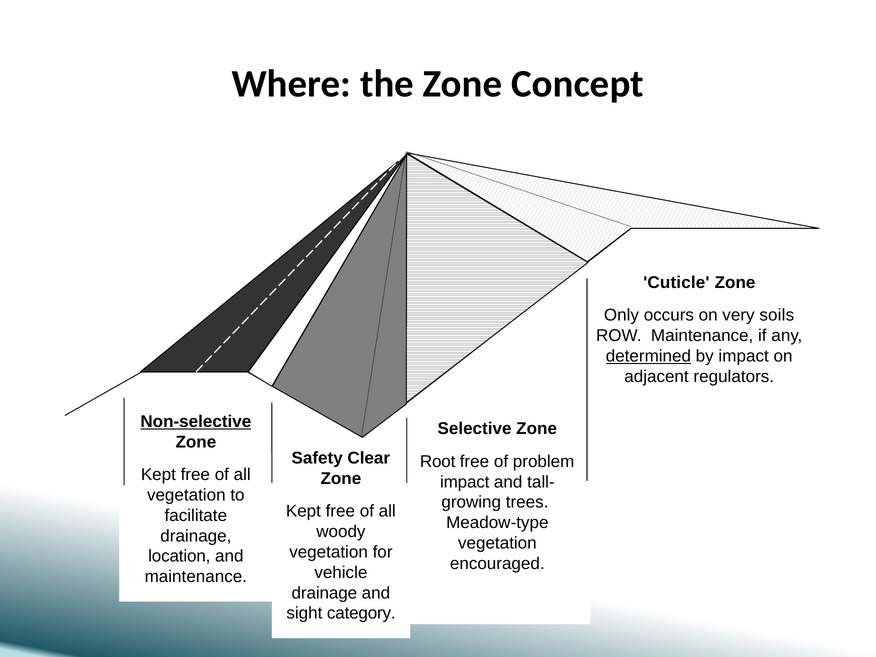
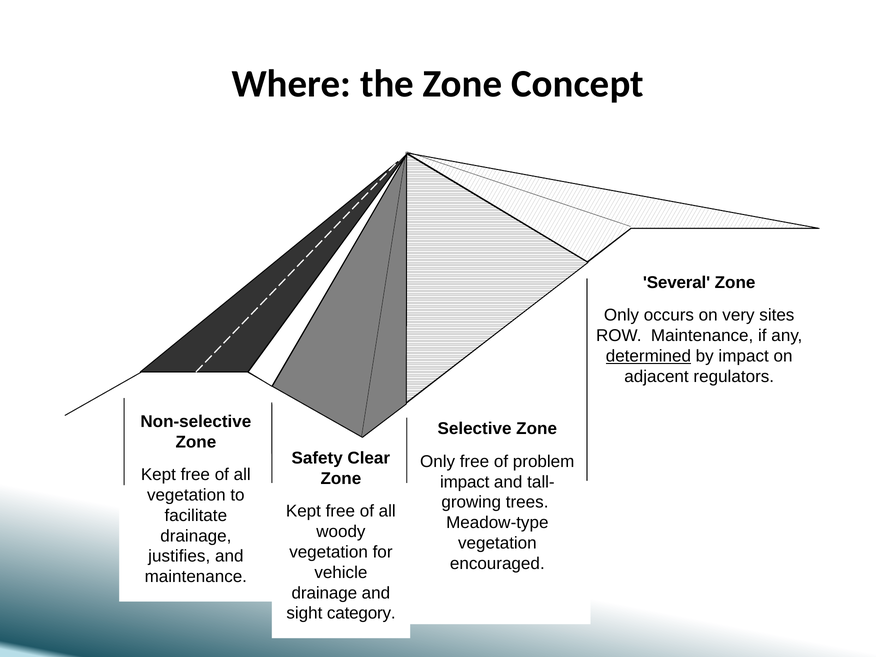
Cuticle: Cuticle -> Several
soils: soils -> sites
Non-selective underline: present -> none
Root at (438, 461): Root -> Only
location: location -> justifies
